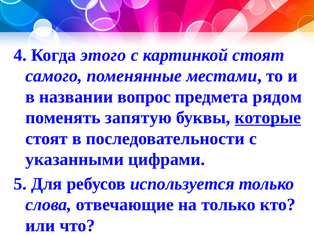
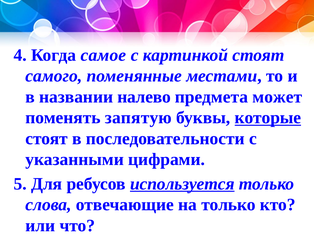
этого: этого -> самое
вопрос: вопрос -> налево
рядом: рядом -> может
используется underline: none -> present
